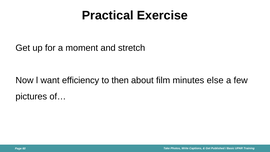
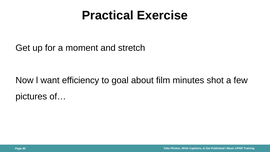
then: then -> goal
else: else -> shot
